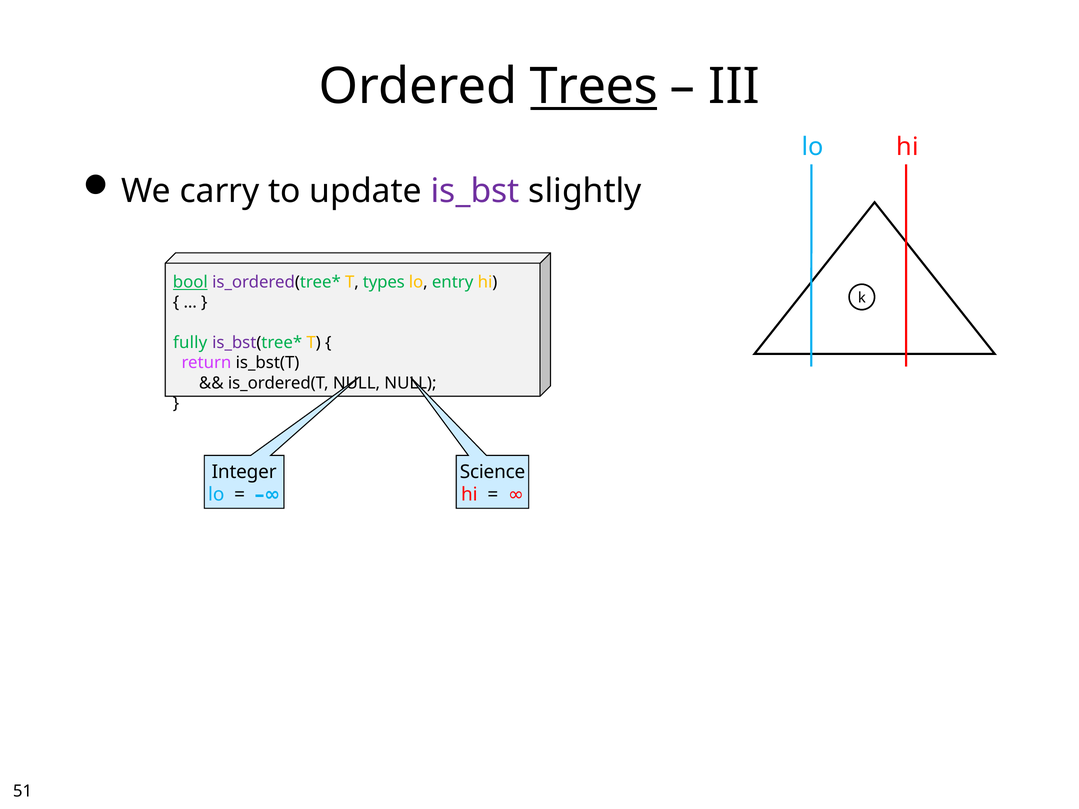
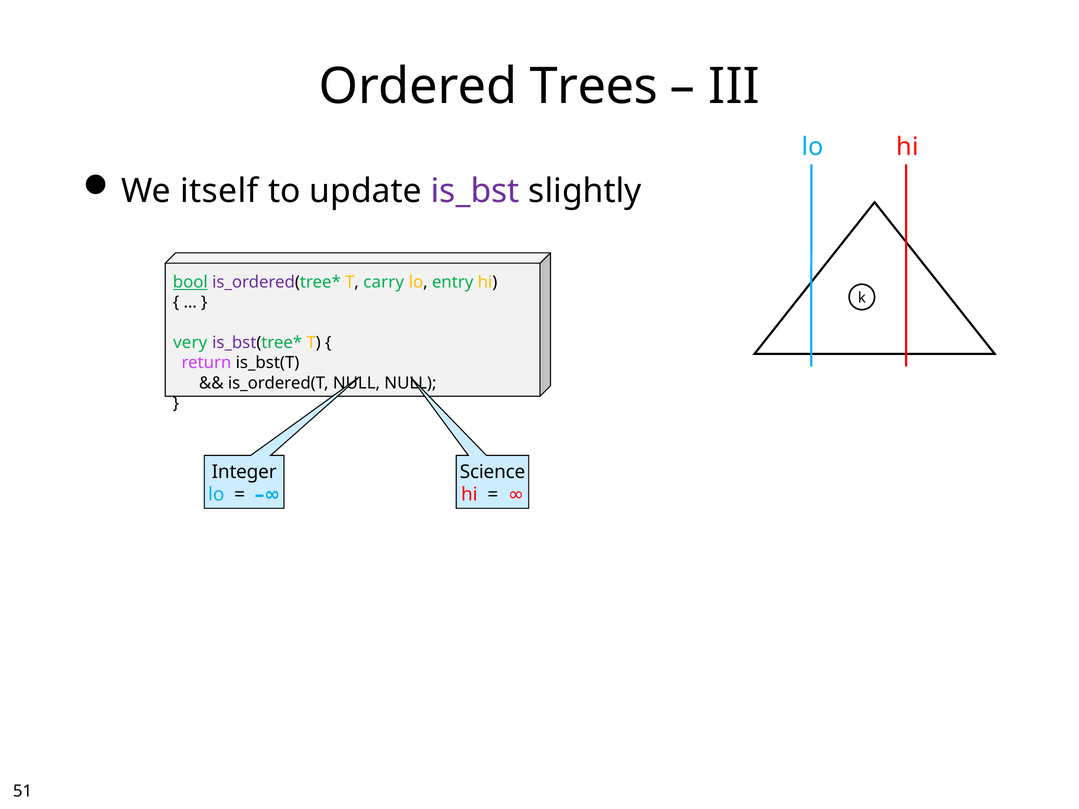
Trees underline: present -> none
carry: carry -> itself
types: types -> carry
fully: fully -> very
